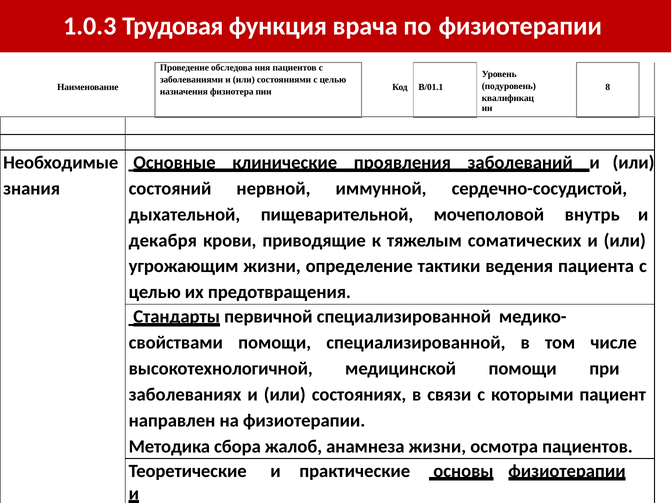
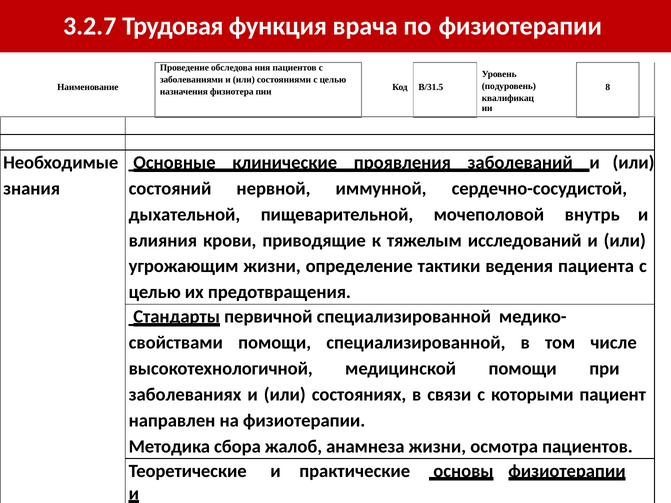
1.0.3: 1.0.3 -> 3.2.7
В/01.1: В/01.1 -> В/31.5
декабря: декабря -> влияния
соматических: соматических -> исследований
